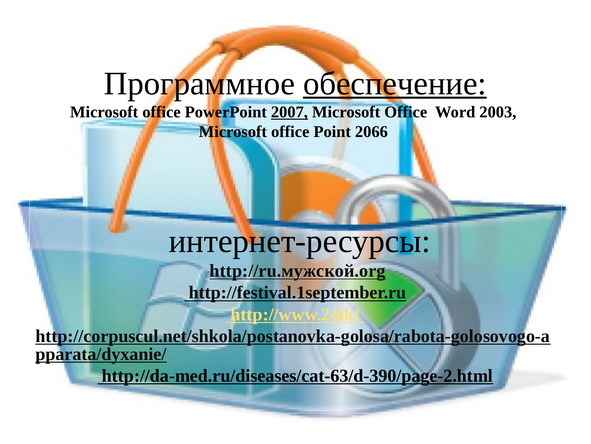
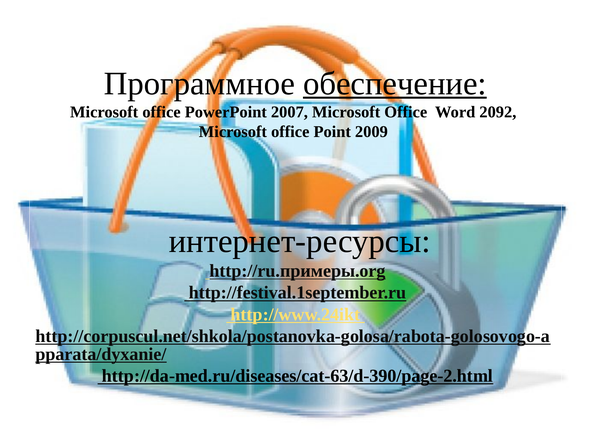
2007 underline: present -> none
2003: 2003 -> 2092
2066: 2066 -> 2009
http://ru.мужской.org: http://ru.мужской.org -> http://ru.примеры.org
